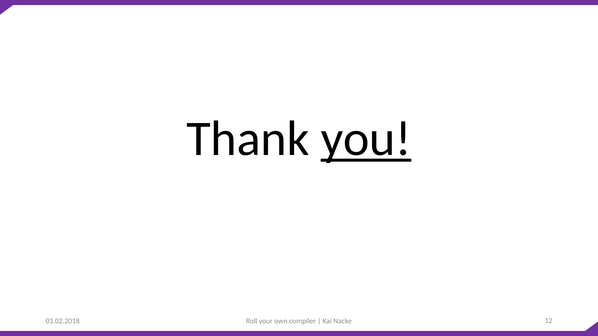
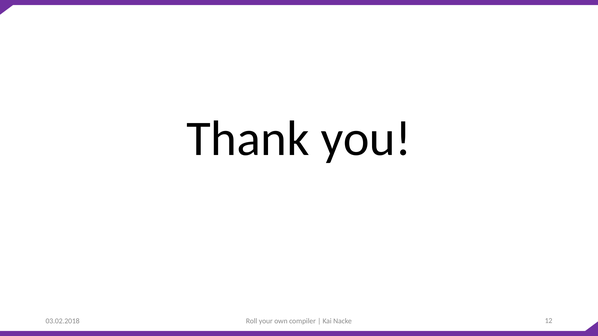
you underline: present -> none
